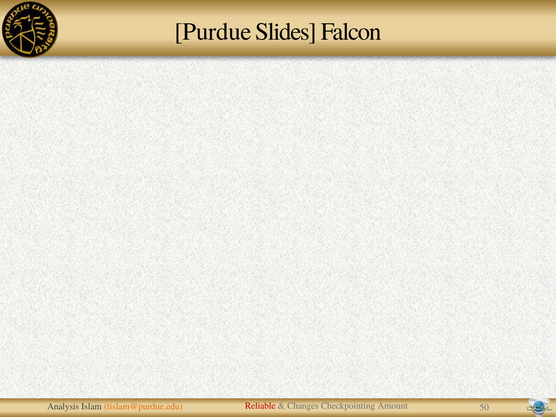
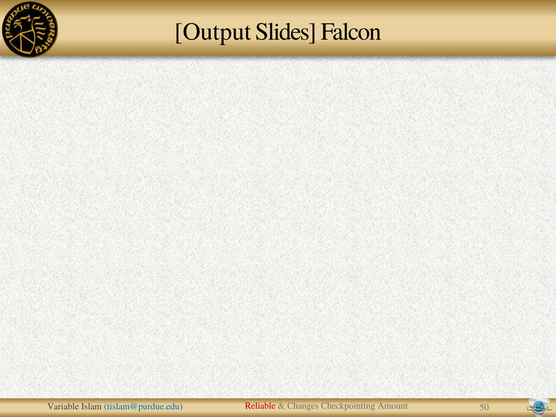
Purdue: Purdue -> Output
Analysis: Analysis -> Variable
tislam@purdue.edu colour: orange -> blue
